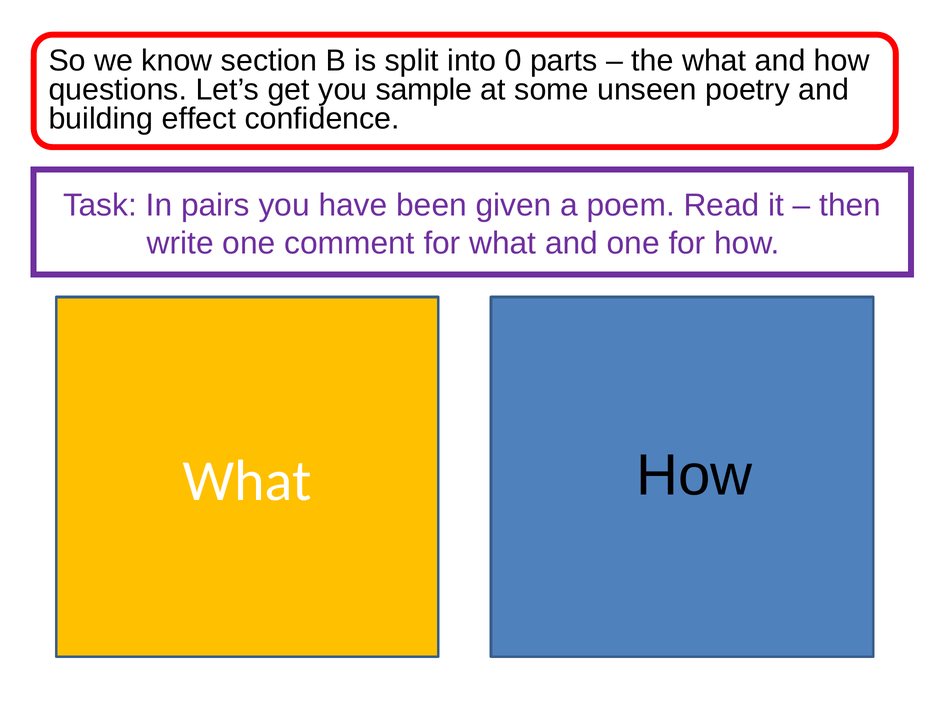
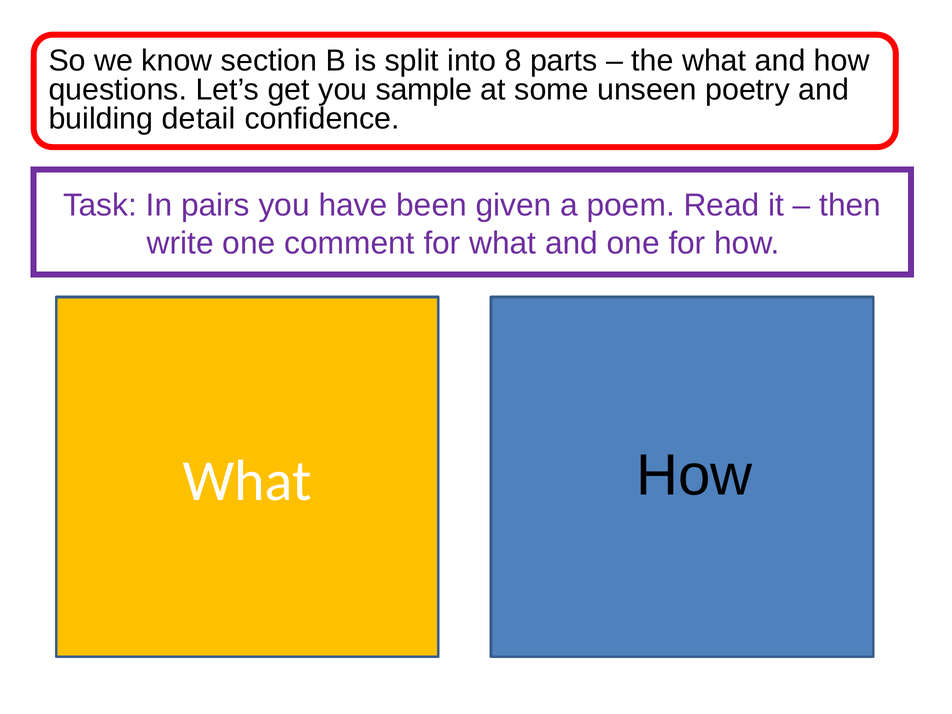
0: 0 -> 8
effect: effect -> detail
